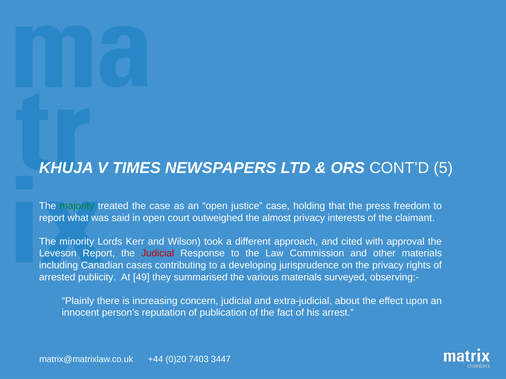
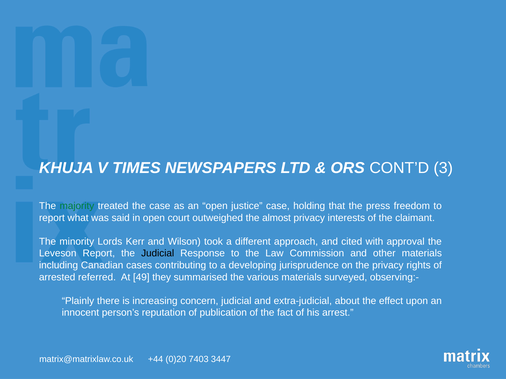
5: 5 -> 3
Judicial at (158, 254) colour: red -> black
publicity: publicity -> referred
